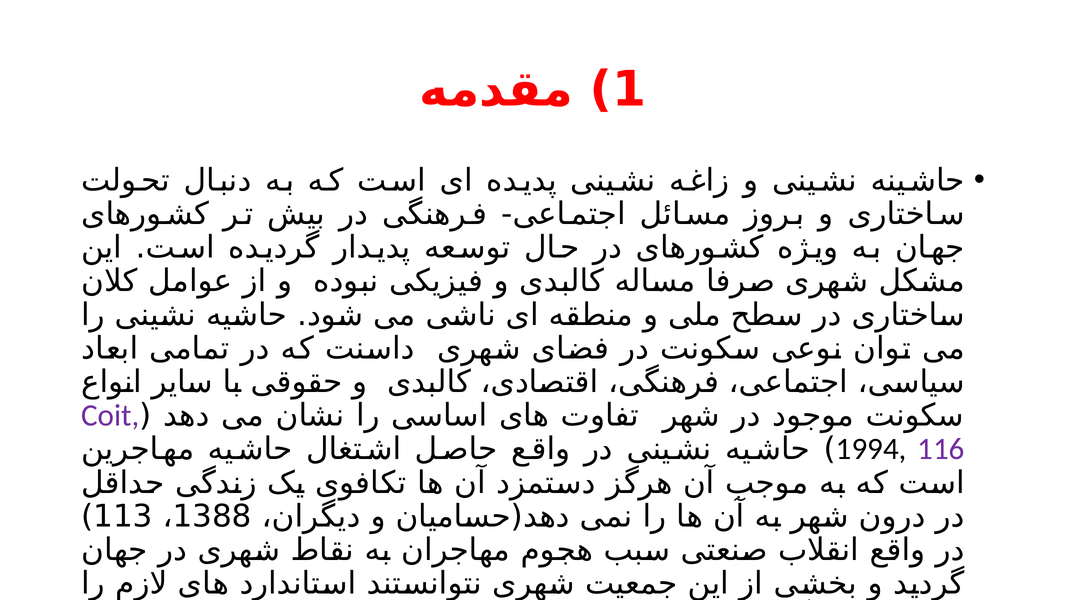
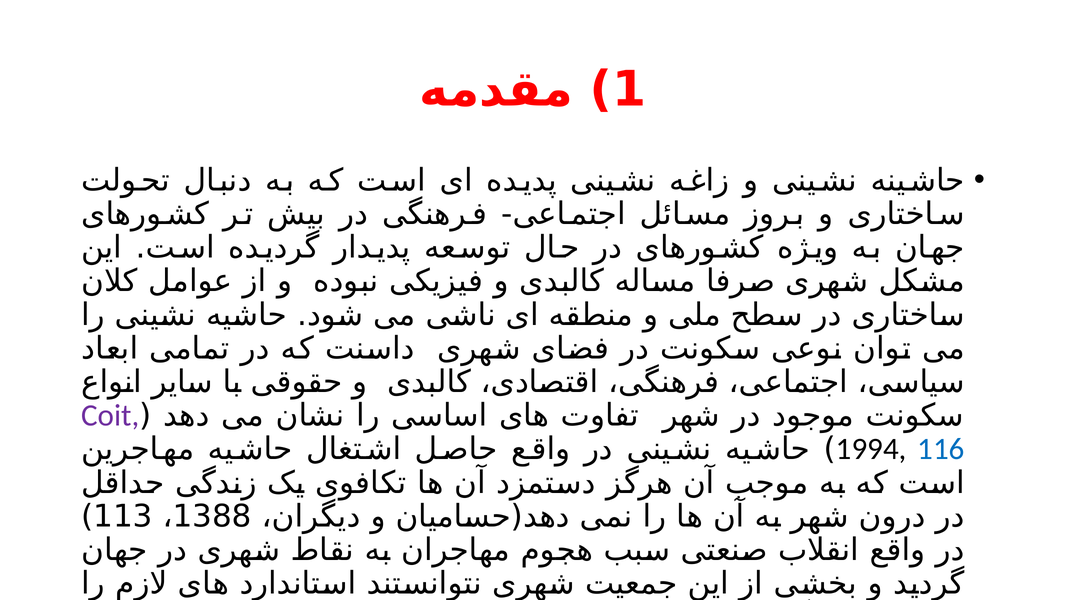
116 colour: purple -> blue
